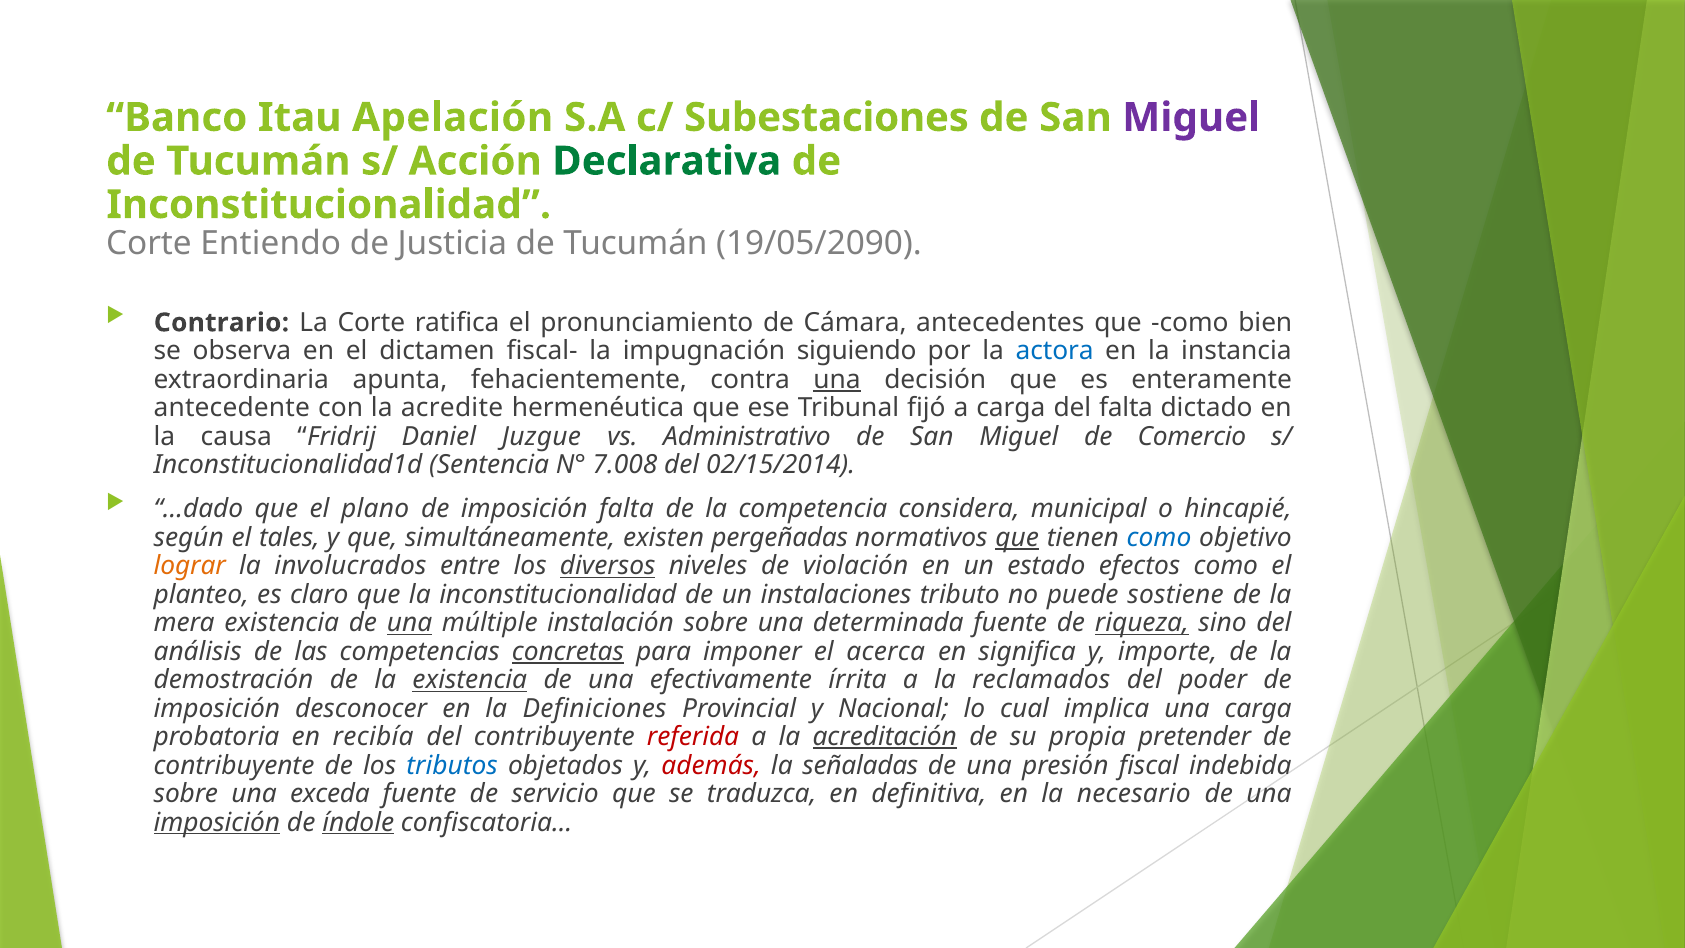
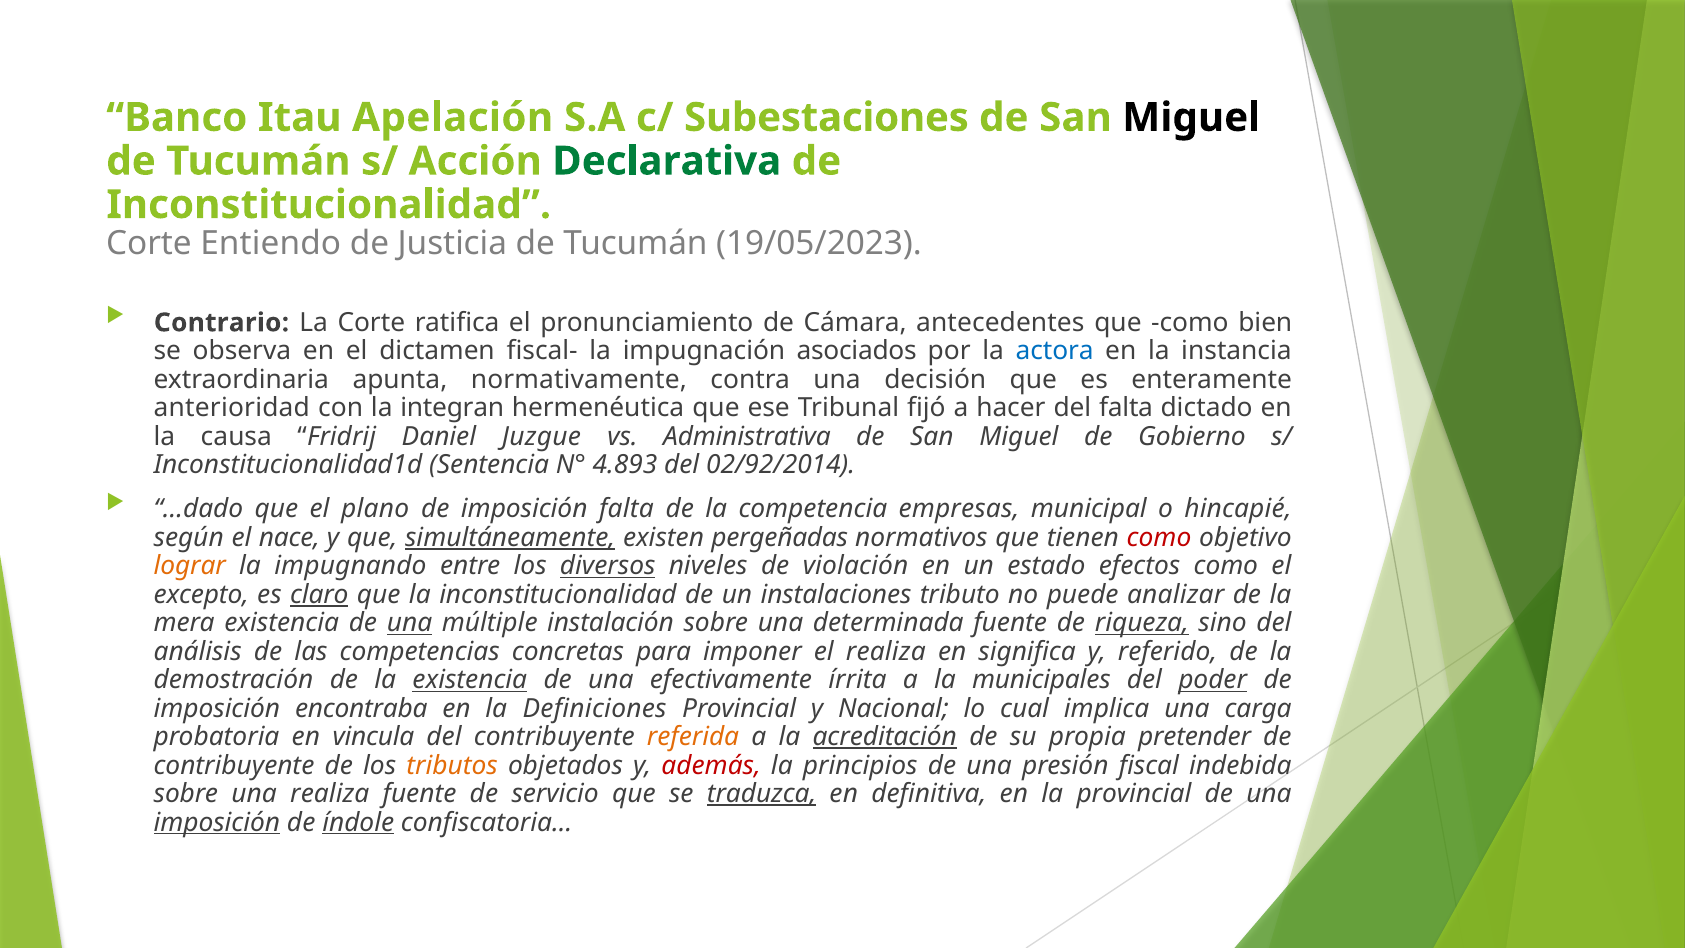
Miguel at (1191, 118) colour: purple -> black
19/05/2090: 19/05/2090 -> 19/05/2023
siguiendo: siguiendo -> asociados
fehacientemente: fehacientemente -> normativamente
una at (837, 379) underline: present -> none
antecedente: antecedente -> anterioridad
acredite: acredite -> integran
a carga: carga -> hacer
Administrativo: Administrativo -> Administrativa
Comercio: Comercio -> Gobierno
7.008: 7.008 -> 4.893
02/15/2014: 02/15/2014 -> 02/92/2014
considera: considera -> empresas
tales: tales -> nace
simultáneamente underline: none -> present
que at (1017, 538) underline: present -> none
como at (1159, 538) colour: blue -> red
involucrados: involucrados -> impugnando
planteo: planteo -> excepto
claro underline: none -> present
sostiene: sostiene -> analizar
concretas underline: present -> none
el acerca: acerca -> realiza
importe: importe -> referido
reclamados: reclamados -> municipales
poder underline: none -> present
desconocer: desconocer -> encontraba
recibía: recibía -> vincula
referida colour: red -> orange
tributos colour: blue -> orange
señaladas: señaladas -> principios
una exceda: exceda -> realiza
traduzca underline: none -> present
la necesario: necesario -> provincial
